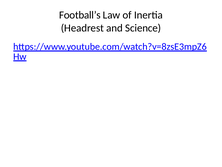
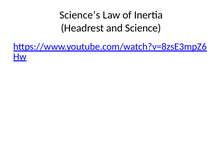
Football’s: Football’s -> Science’s
